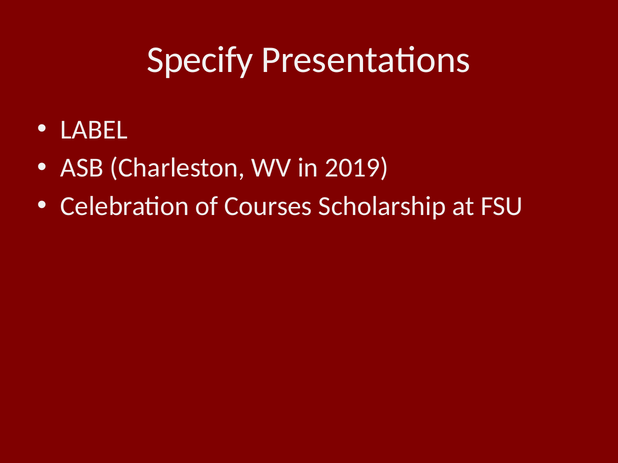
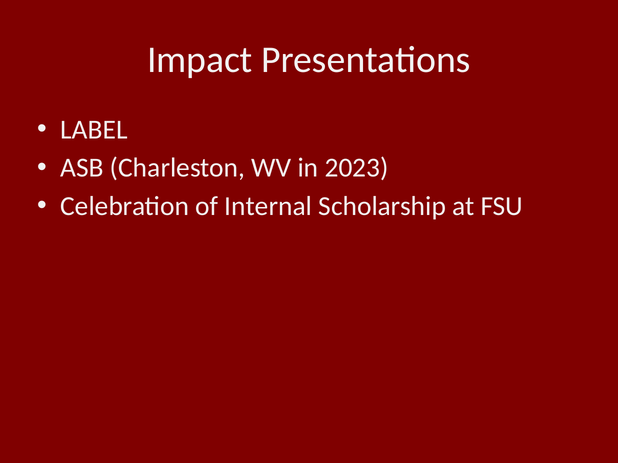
Specify: Specify -> Impact
2019: 2019 -> 2023
Courses: Courses -> Internal
